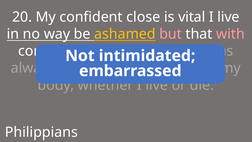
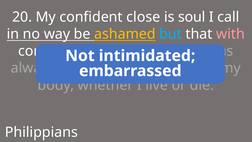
vital: vital -> soul
live at (228, 17): live -> call
but colour: pink -> light blue
